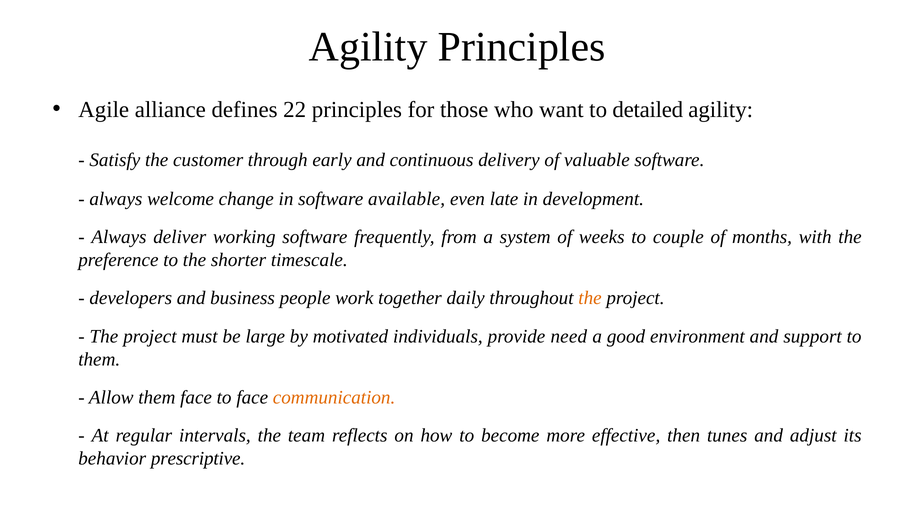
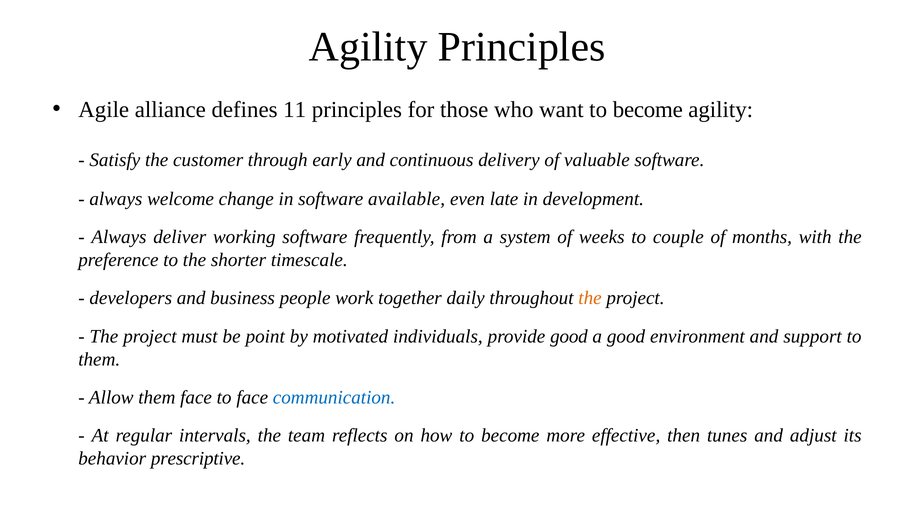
22: 22 -> 11
want to detailed: detailed -> become
large: large -> point
provide need: need -> good
communication colour: orange -> blue
